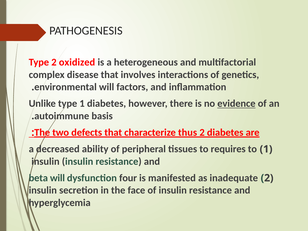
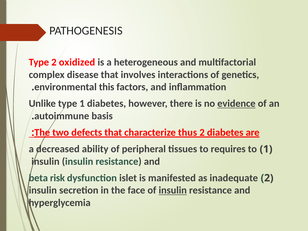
environmental will: will -> this
beta will: will -> risk
four: four -> islet
insulin at (173, 190) underline: none -> present
